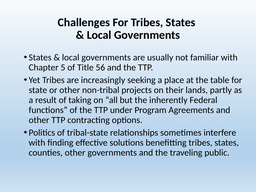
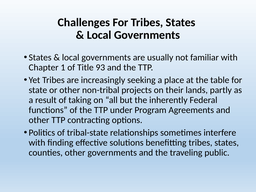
5: 5 -> 1
56: 56 -> 93
